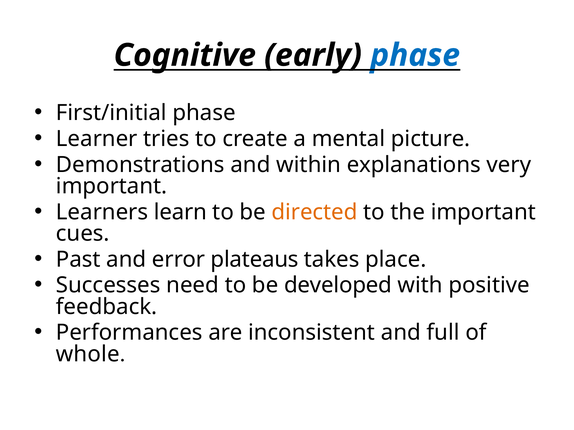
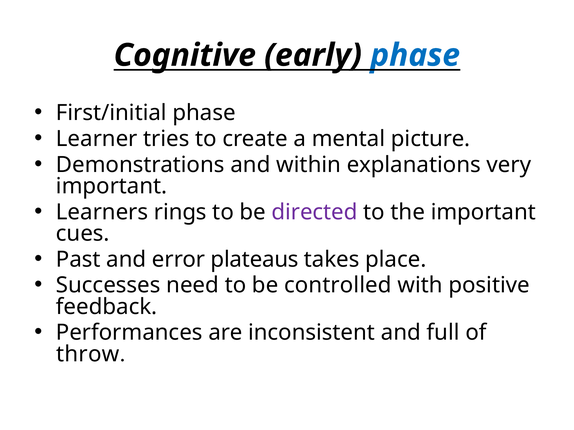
learn: learn -> rings
directed colour: orange -> purple
developed: developed -> controlled
whole: whole -> throw
